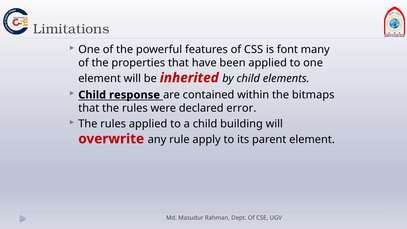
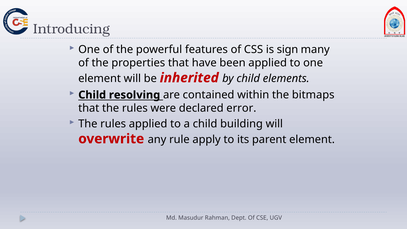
Limitations: Limitations -> Introducing
font: font -> sign
response: response -> resolving
